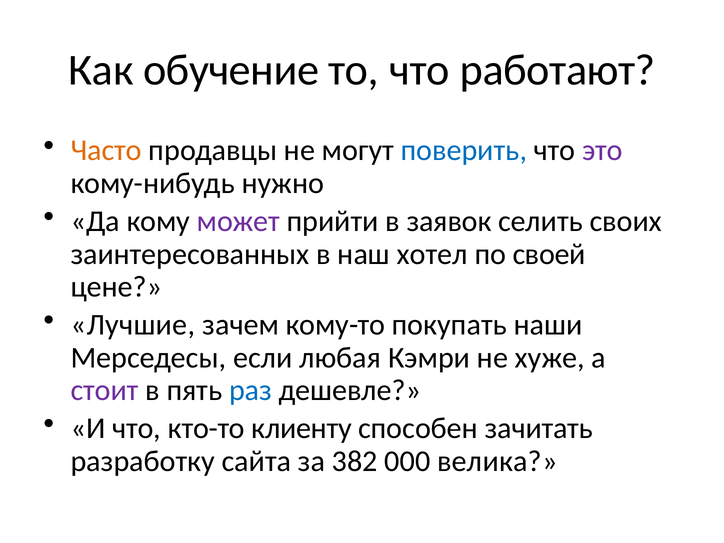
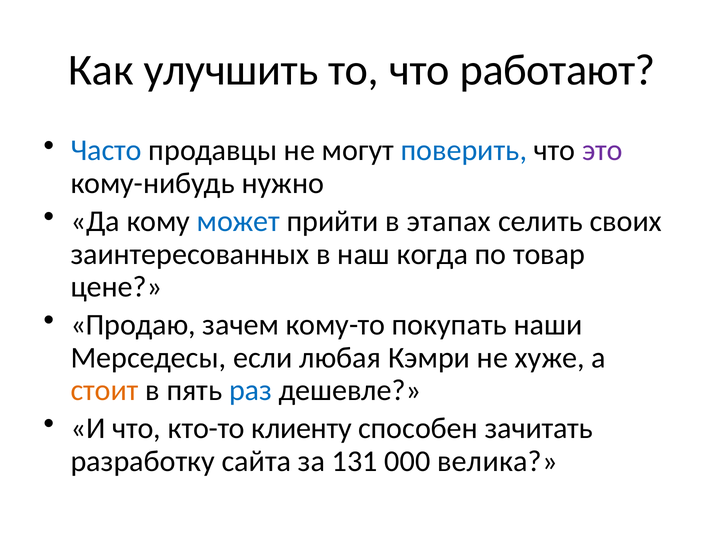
обучение: обучение -> улучшить
Часто colour: orange -> blue
может colour: purple -> blue
заявок: заявок -> этапах
хотел: хотел -> когда
своей: своей -> товар
Лучшие: Лучшие -> Продаю
стоит colour: purple -> orange
382: 382 -> 131
